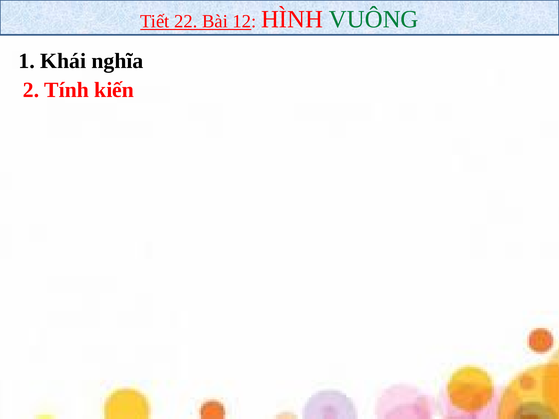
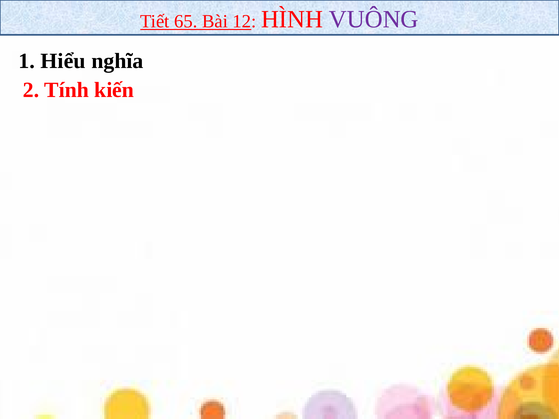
22: 22 -> 65
VUÔNG colour: green -> purple
Khái: Khái -> Hiểu
